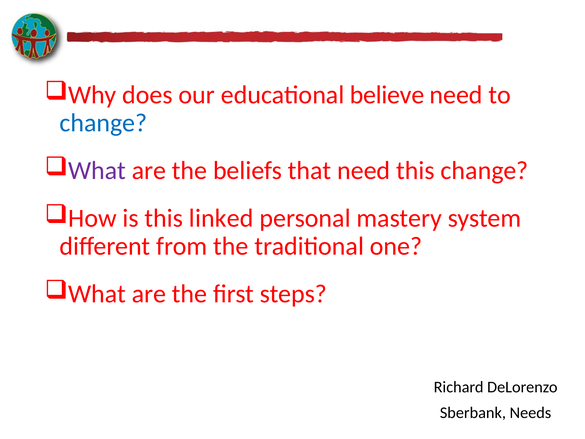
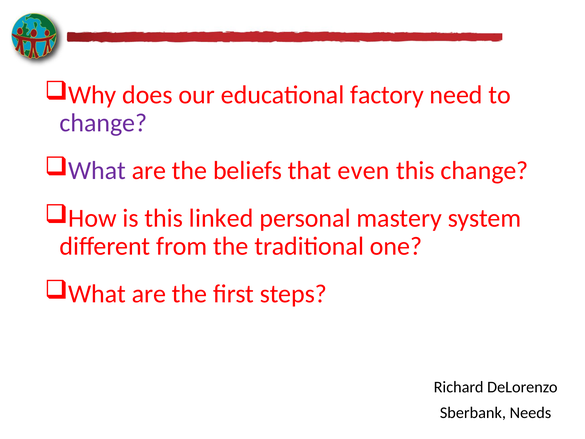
believe: believe -> factory
change at (103, 123) colour: blue -> purple
that need: need -> even
